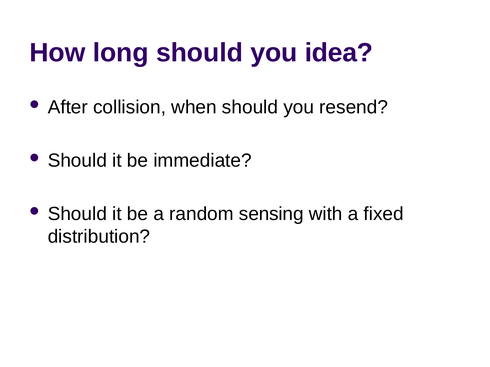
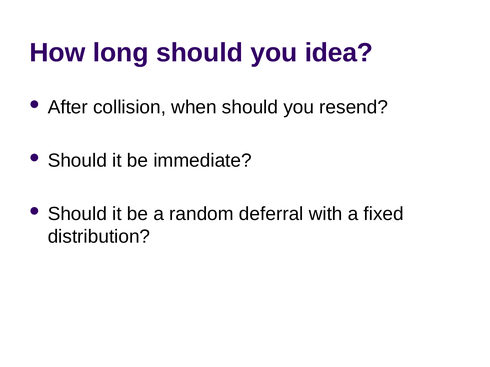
sensing: sensing -> deferral
